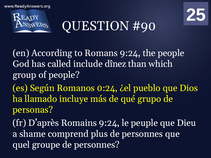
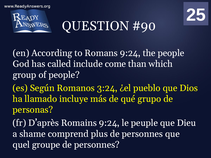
dînez: dînez -> come
0:24: 0:24 -> 3:24
